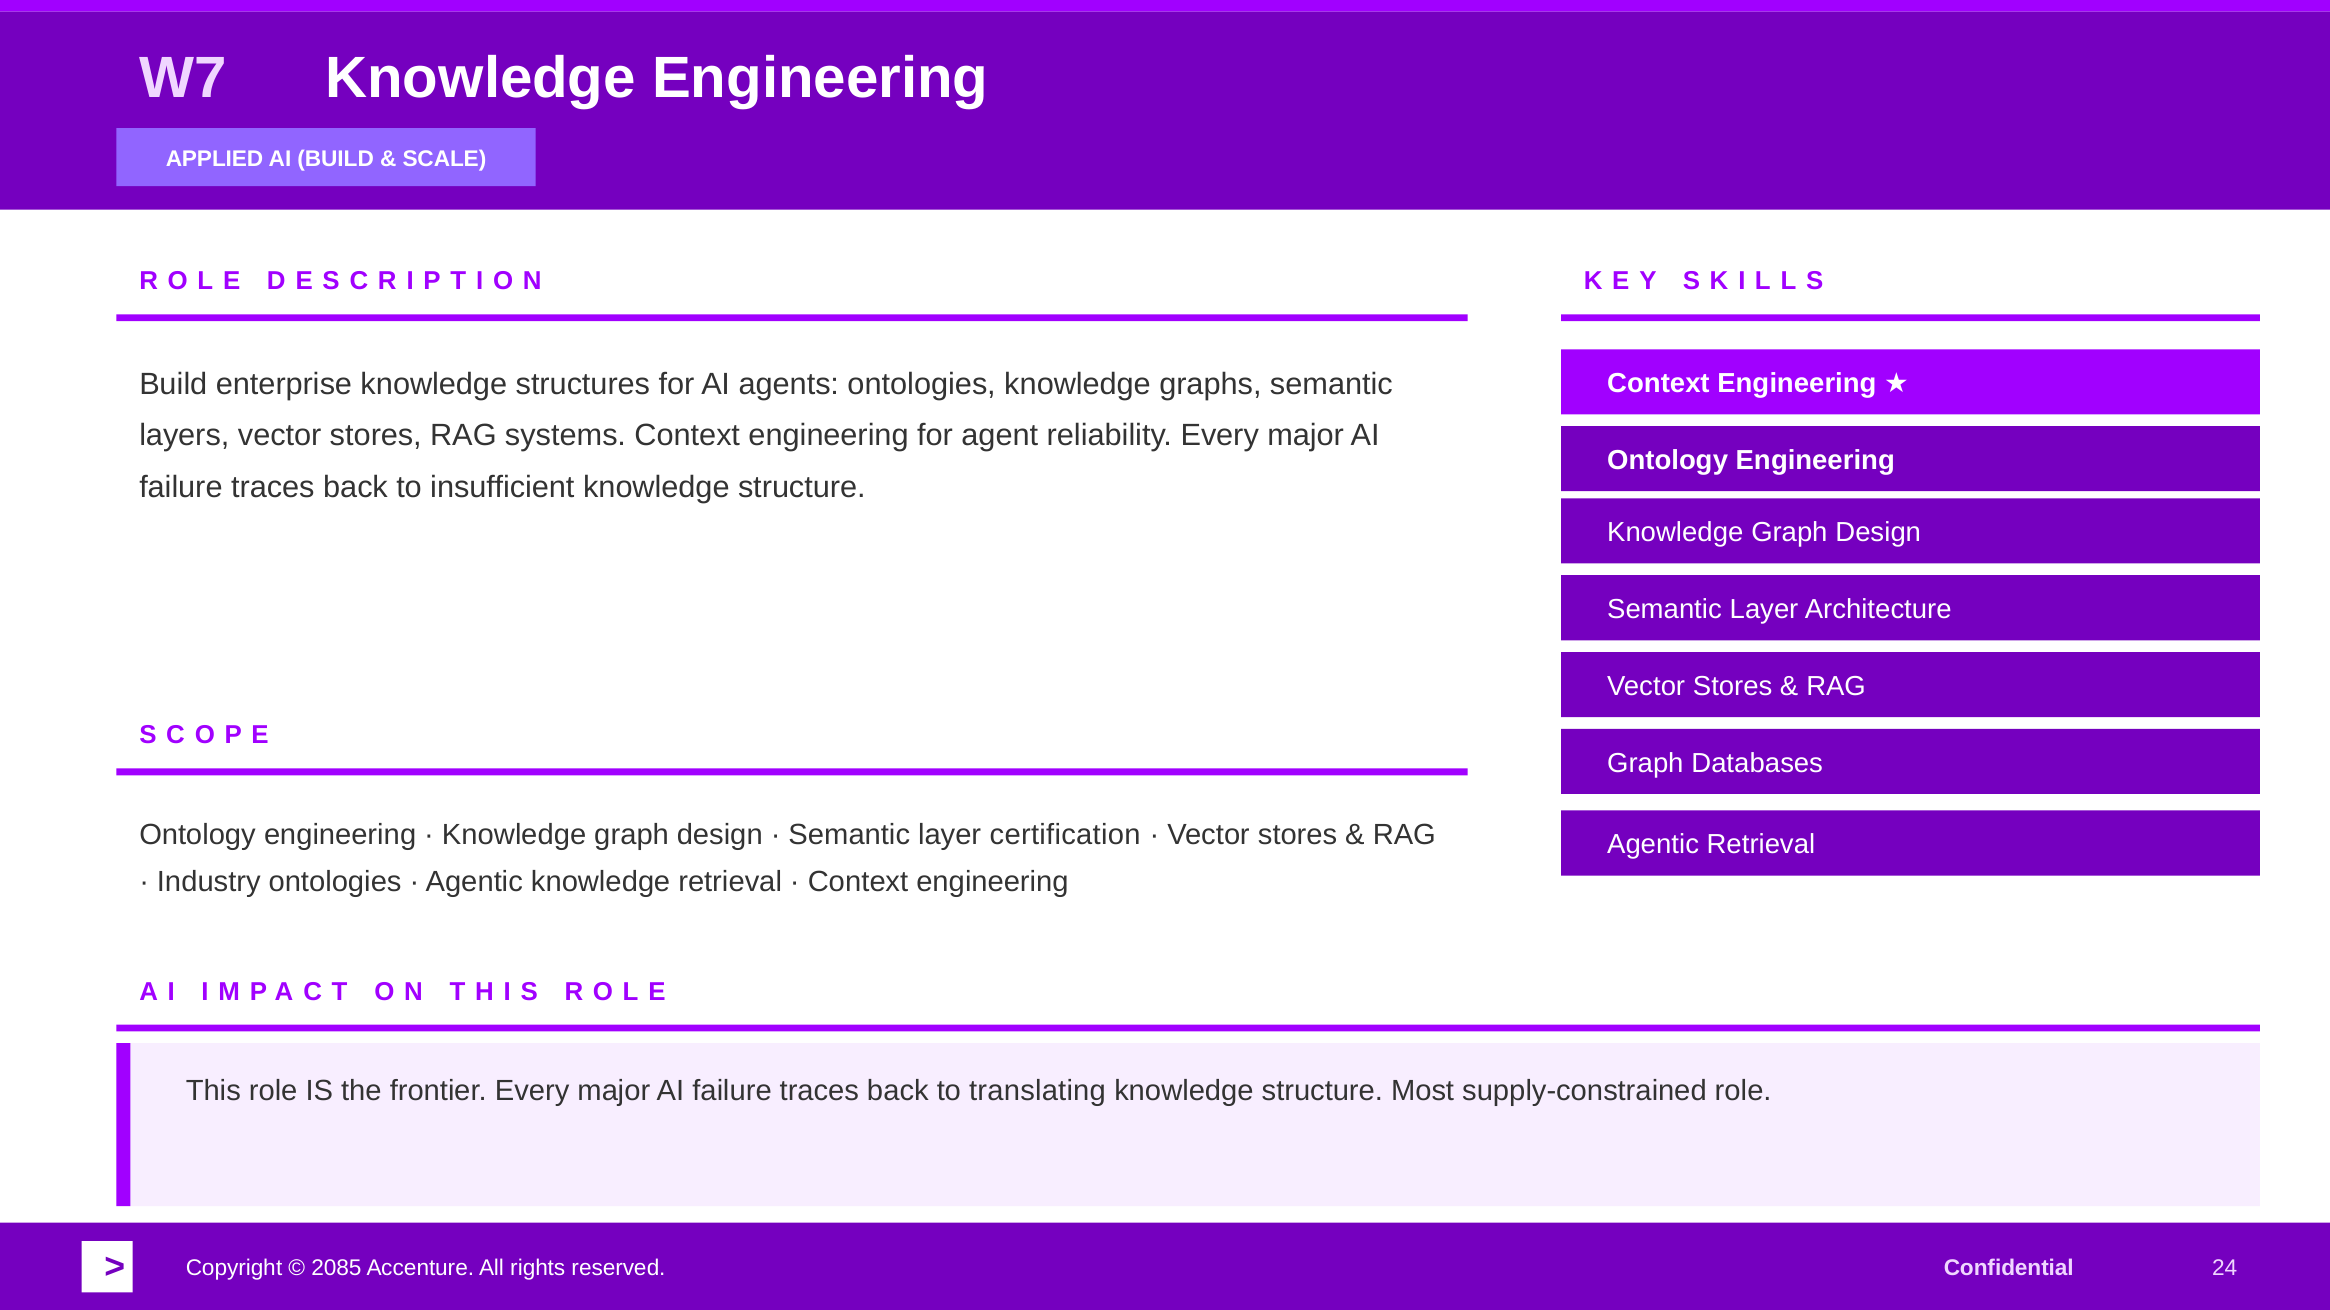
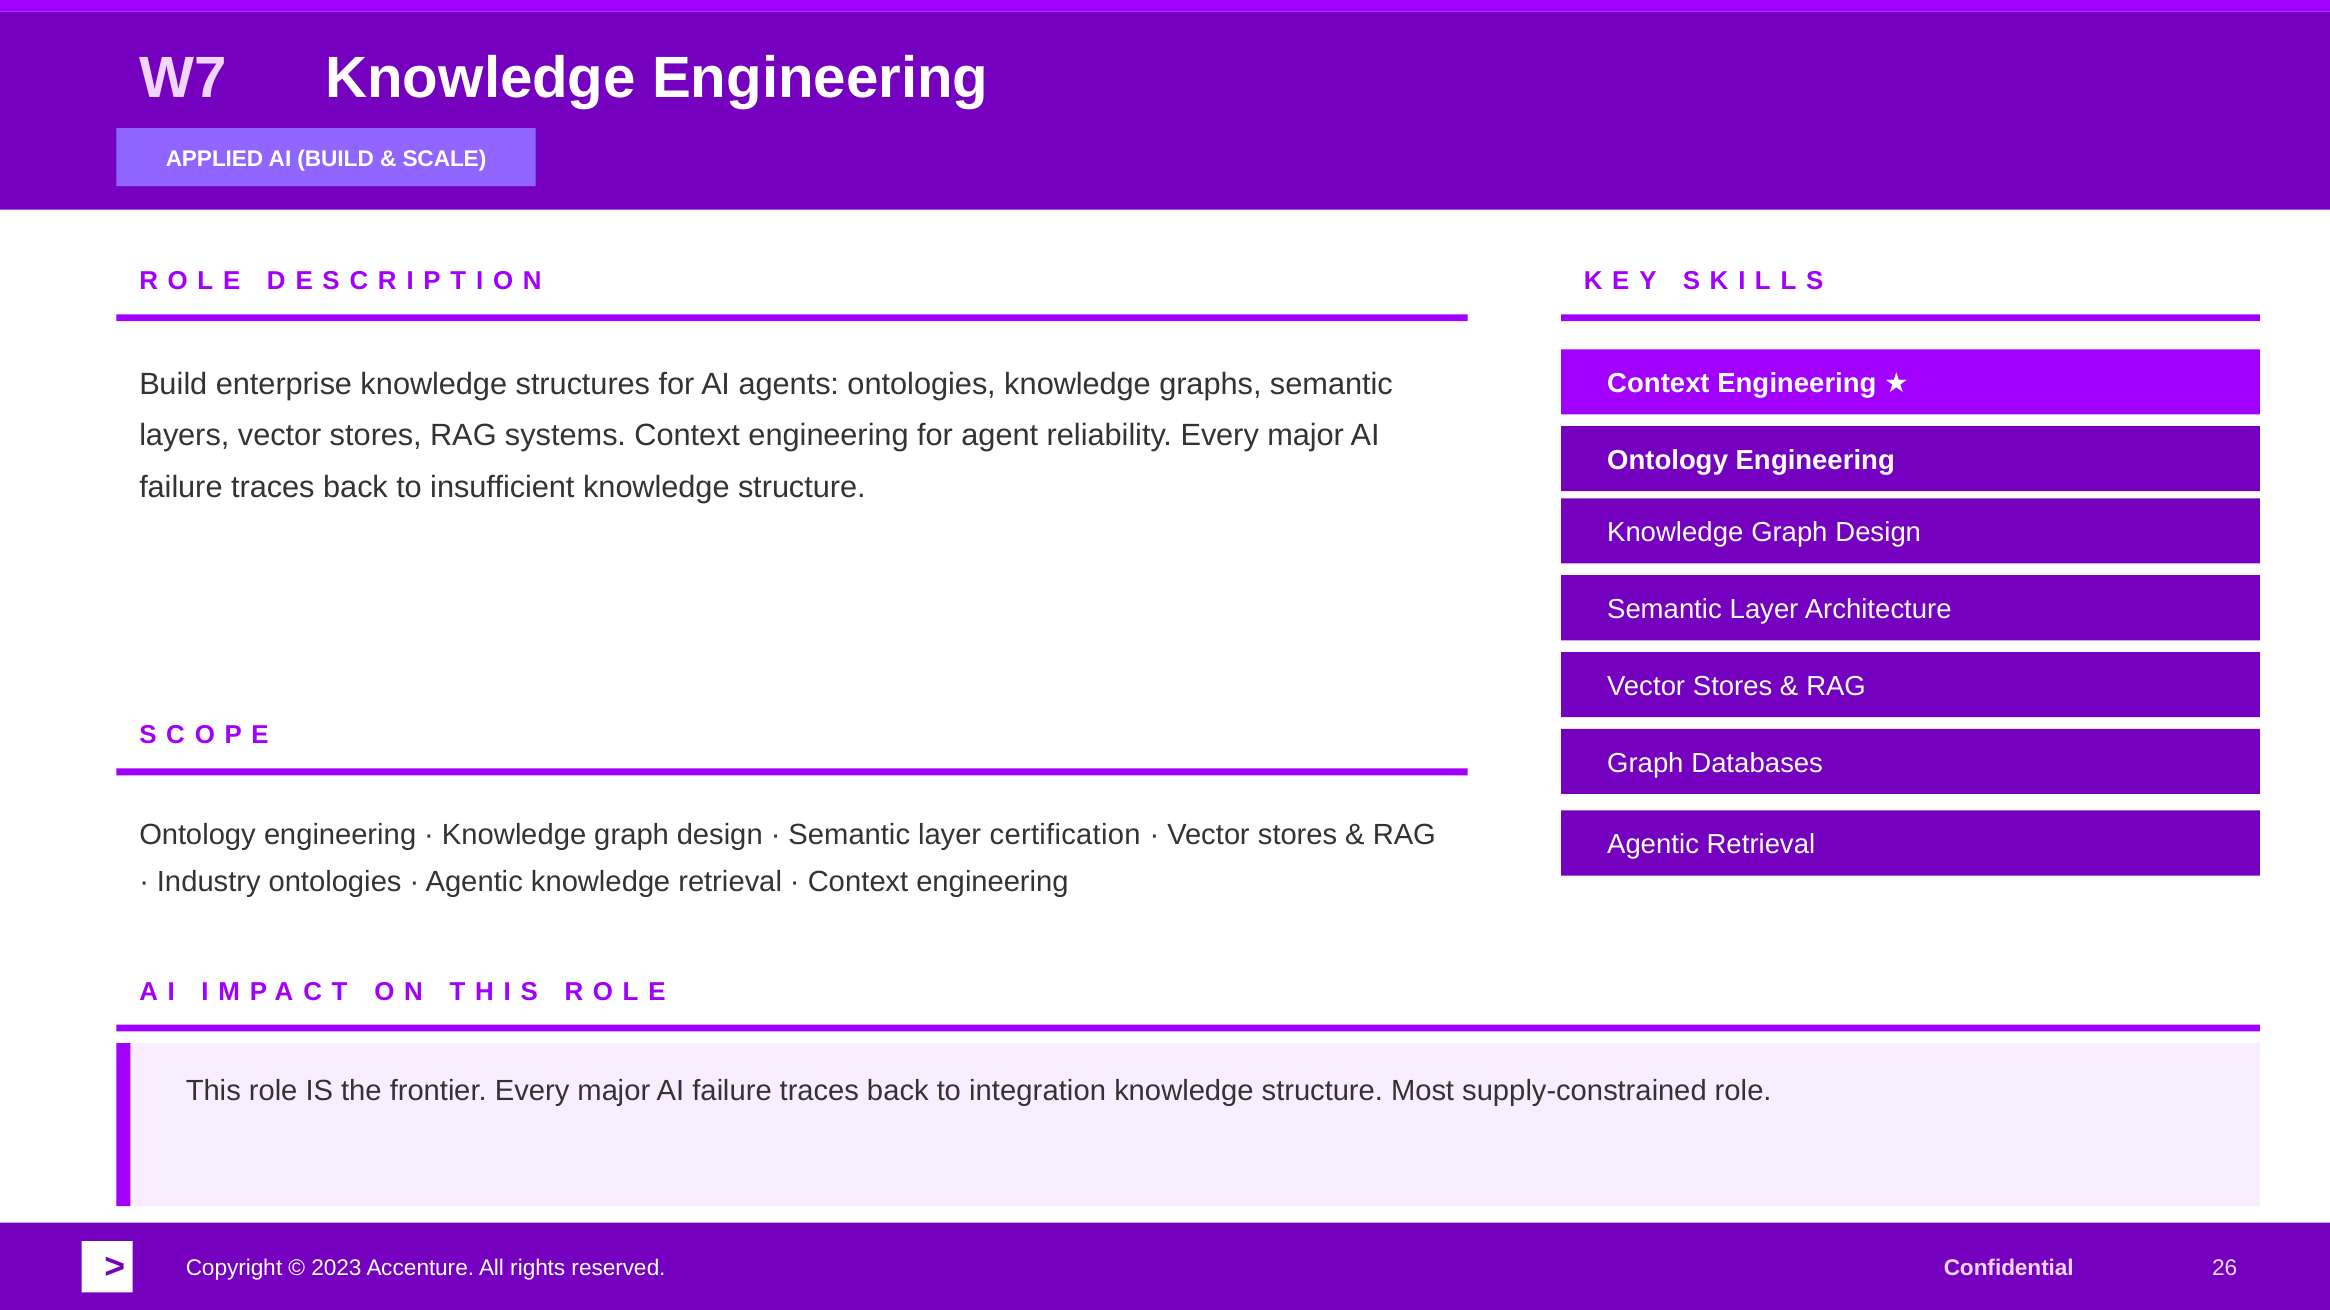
translating: translating -> integration
2085: 2085 -> 2023
24: 24 -> 26
